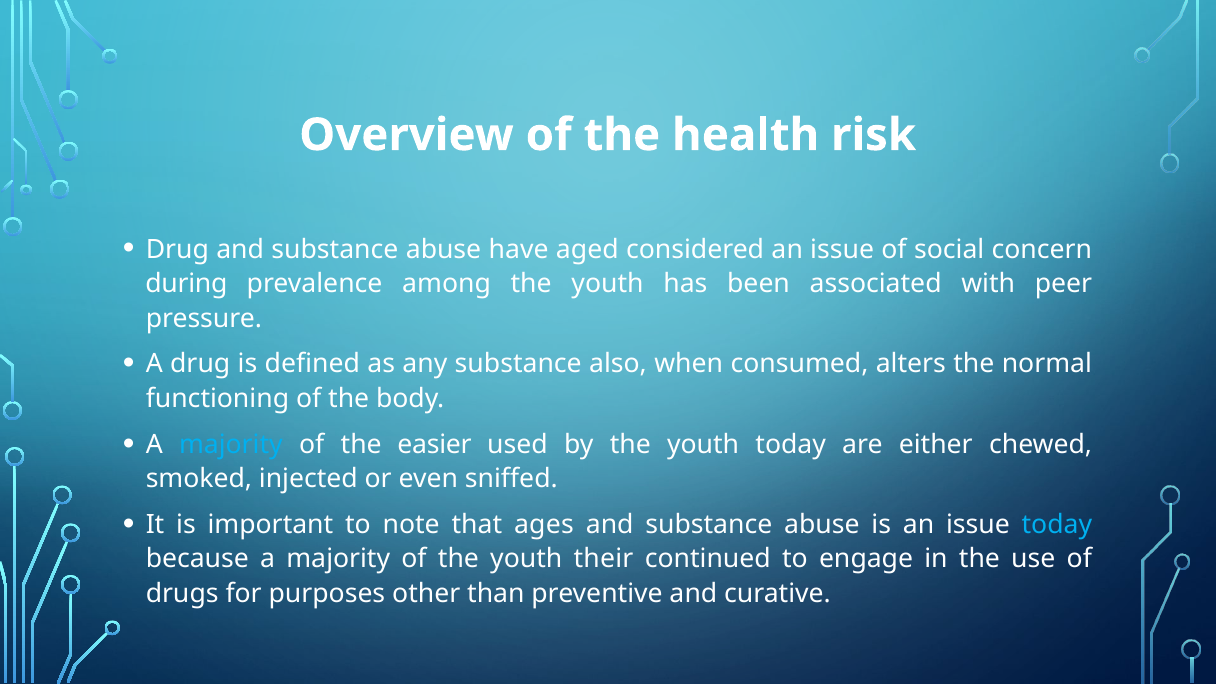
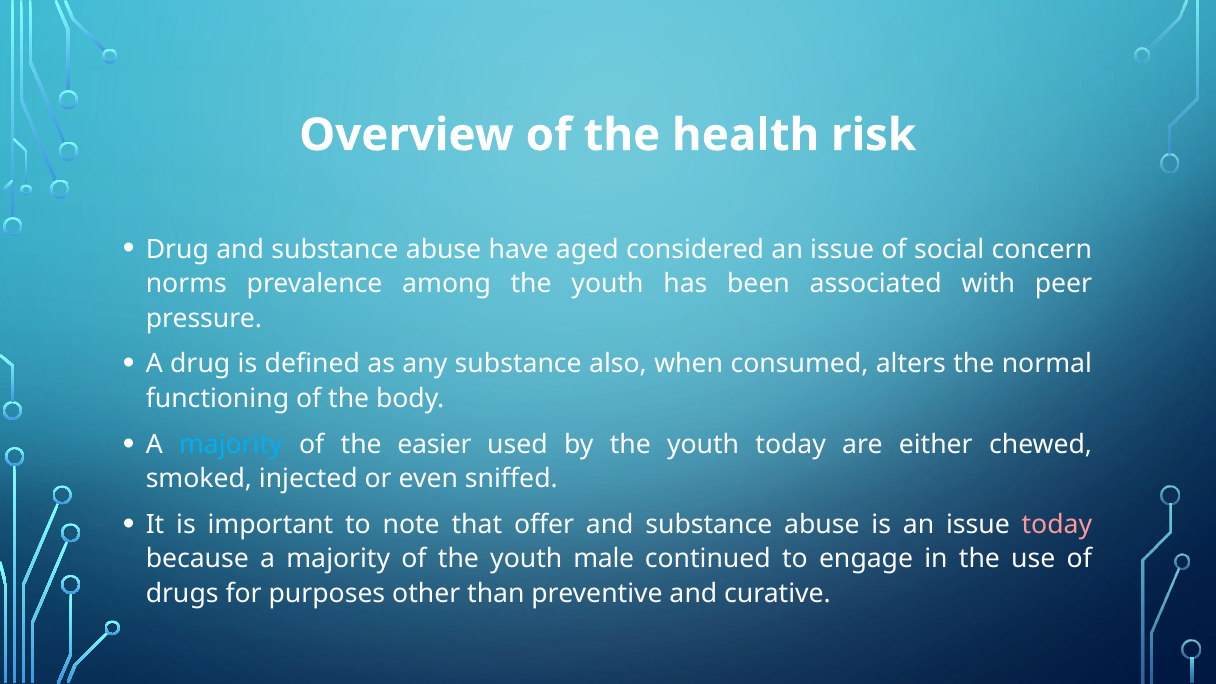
during: during -> norms
ages: ages -> offer
today at (1057, 525) colour: light blue -> pink
their: their -> male
